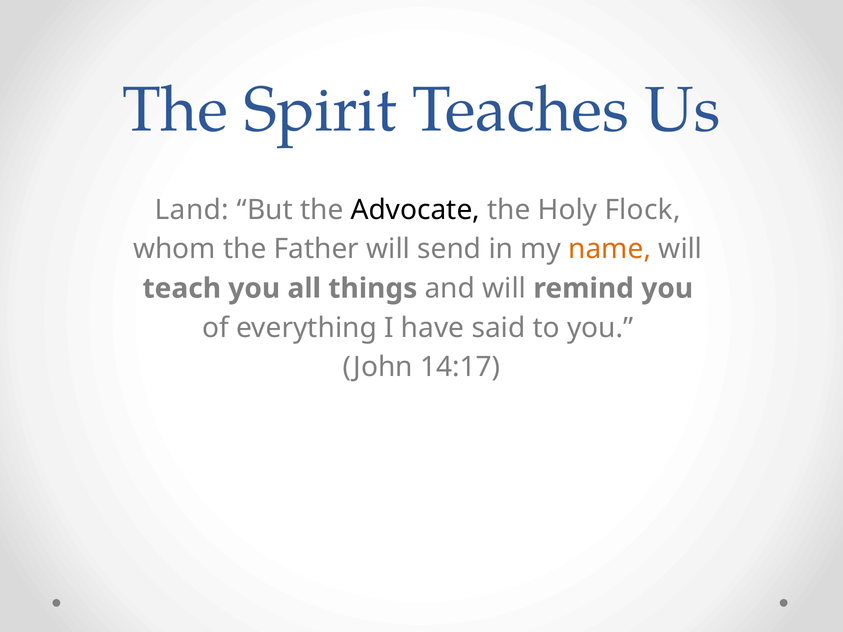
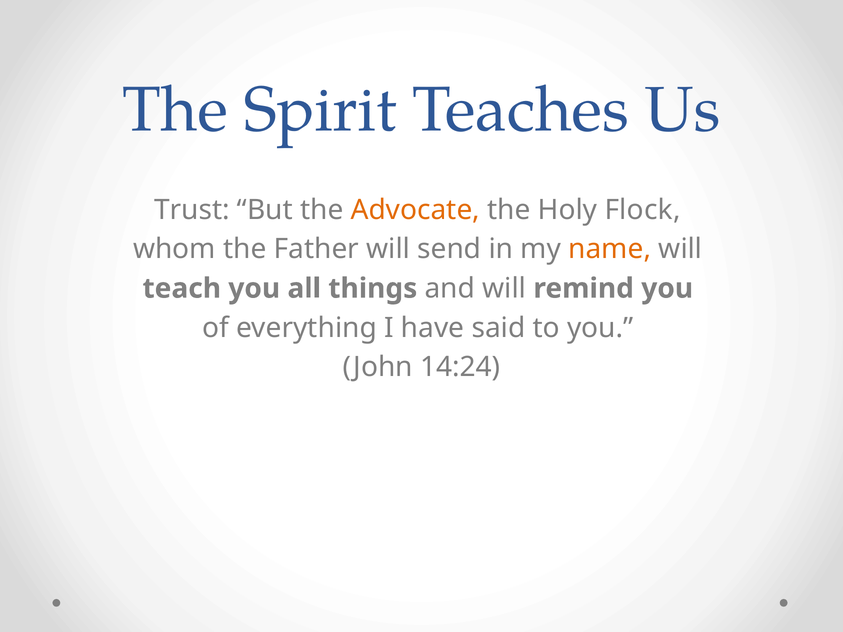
Land: Land -> Trust
Advocate colour: black -> orange
14:17: 14:17 -> 14:24
